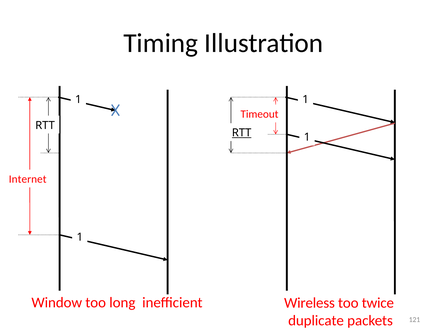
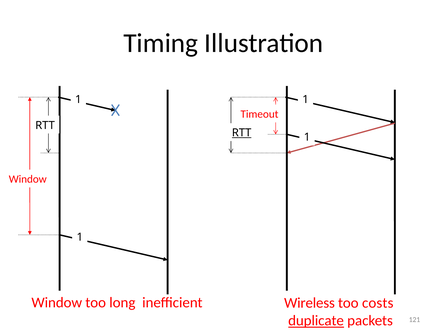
Internet at (28, 179): Internet -> Window
twice: twice -> costs
duplicate underline: none -> present
